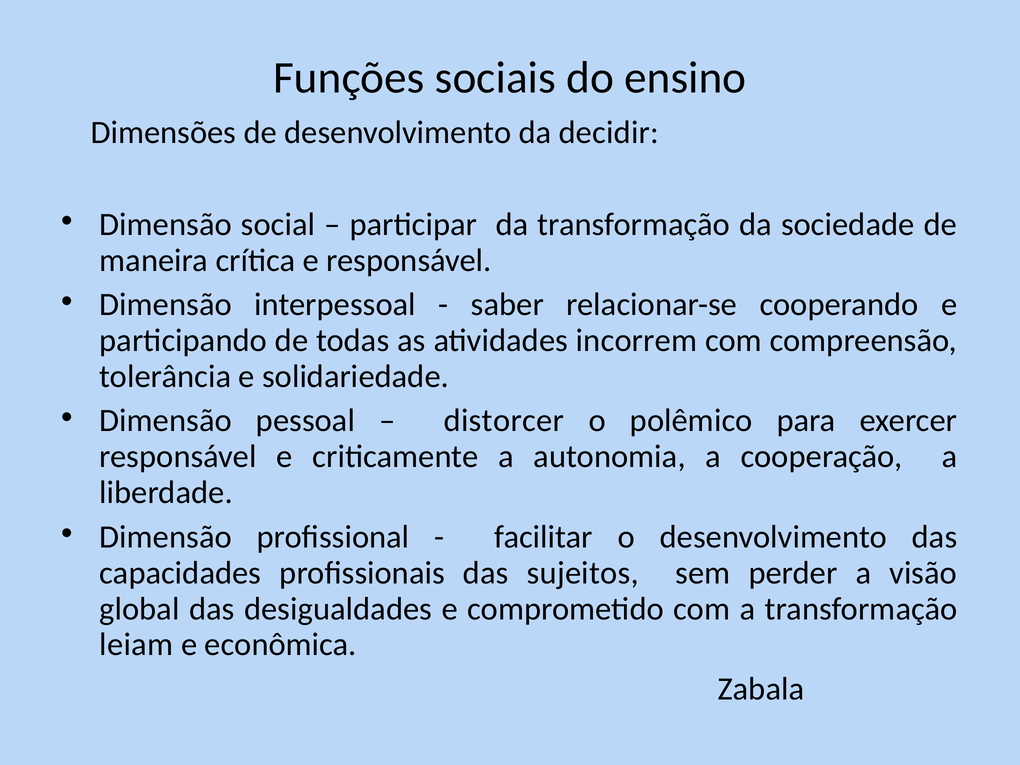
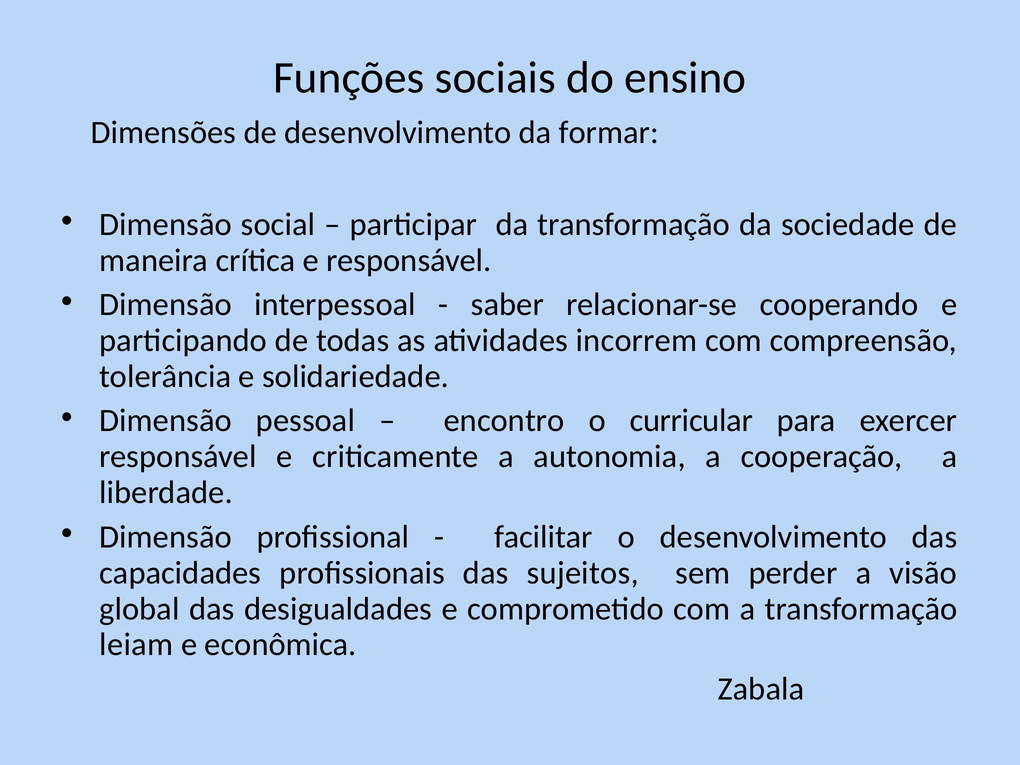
decidir: decidir -> formar
distorcer: distorcer -> encontro
polêmico: polêmico -> curricular
